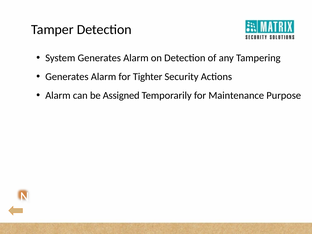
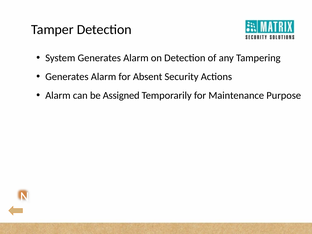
Tighter: Tighter -> Absent
